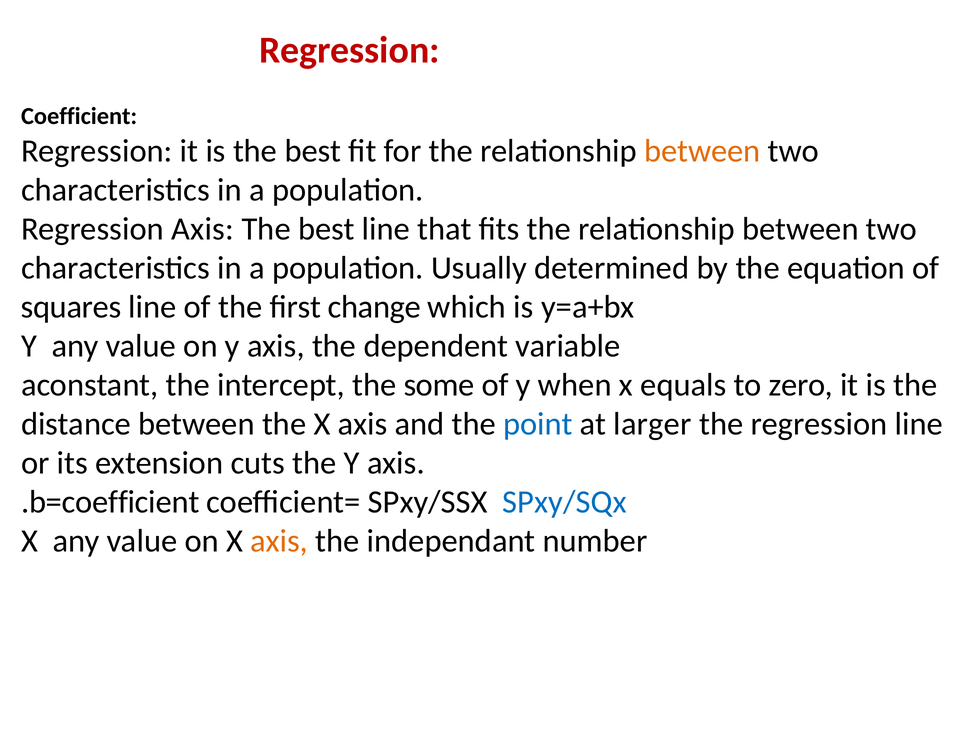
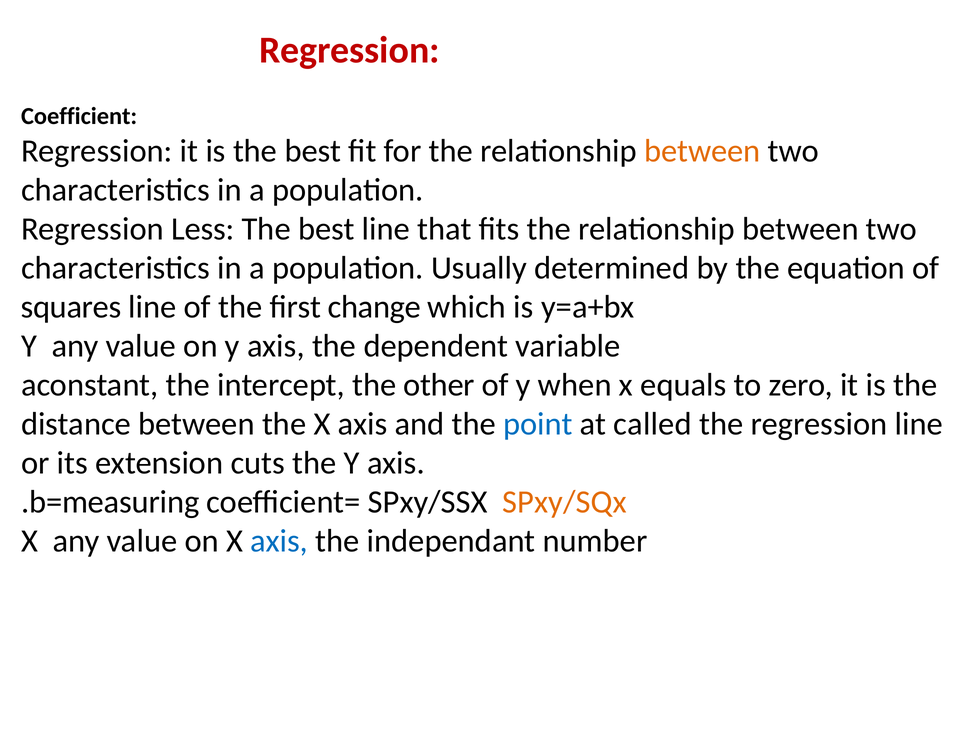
Regression Axis: Axis -> Less
some: some -> other
larger: larger -> called
.b=coefficient: .b=coefficient -> .b=measuring
SPxy/SQx colour: blue -> orange
axis at (279, 541) colour: orange -> blue
